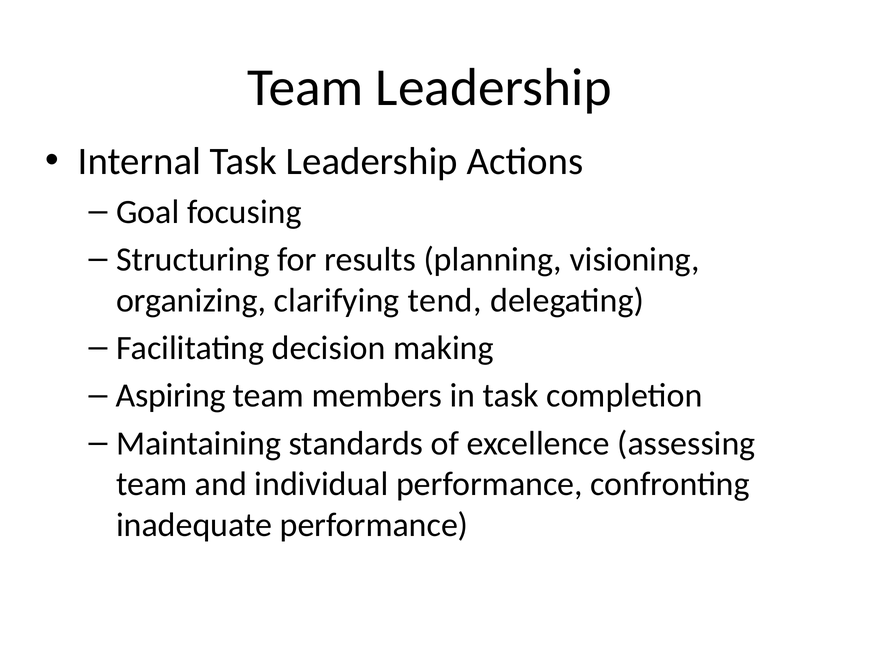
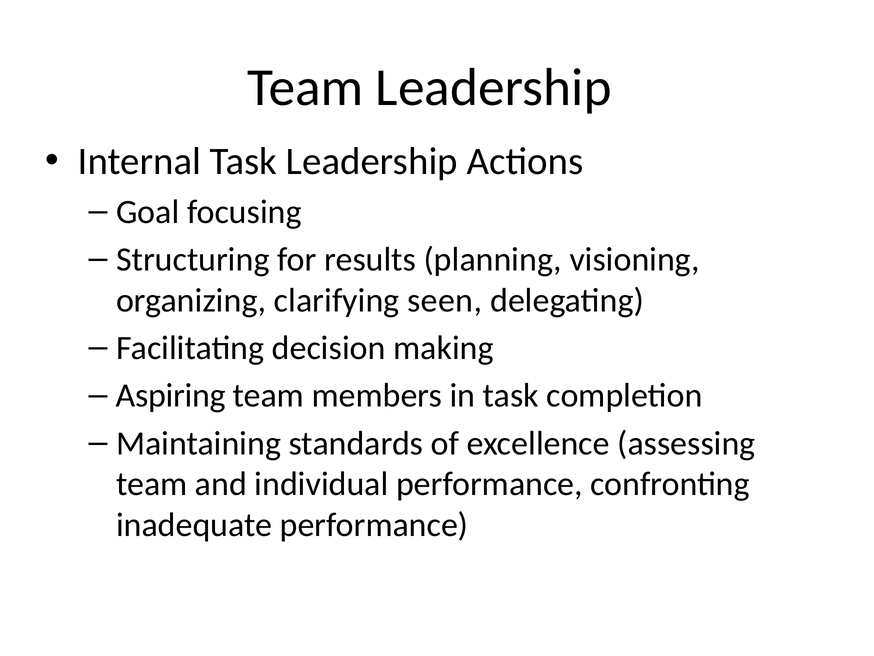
tend: tend -> seen
